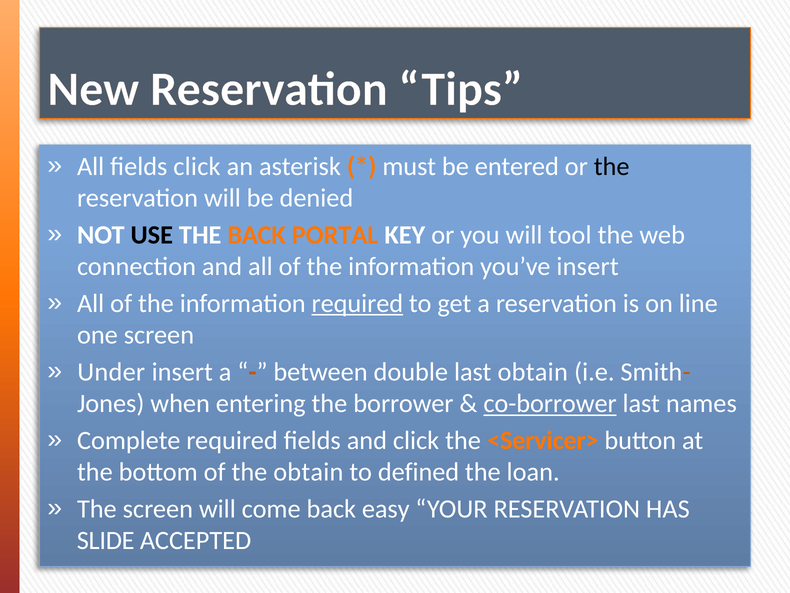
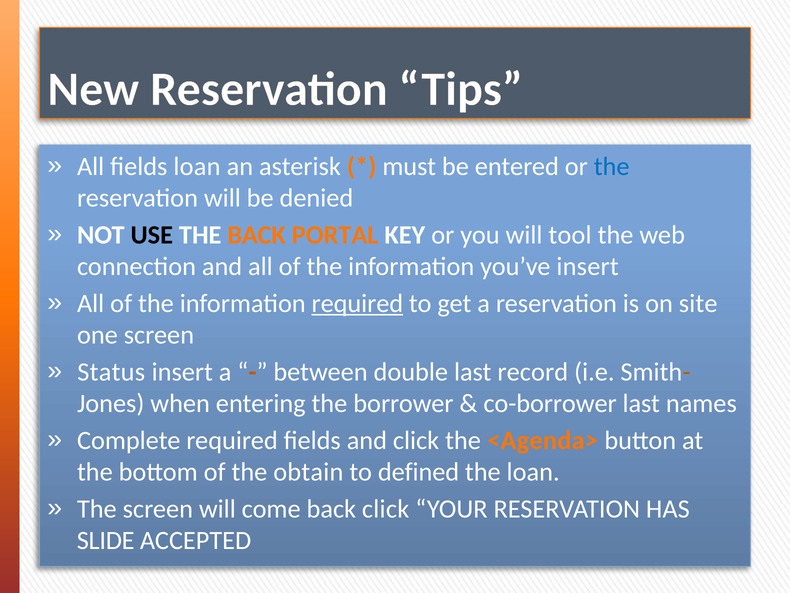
fields click: click -> loan
the at (612, 166) colour: black -> blue
line: line -> site
Under: Under -> Status
last obtain: obtain -> record
co-borrower underline: present -> none
<Servicer>: <Servicer> -> <Agenda>
back easy: easy -> click
